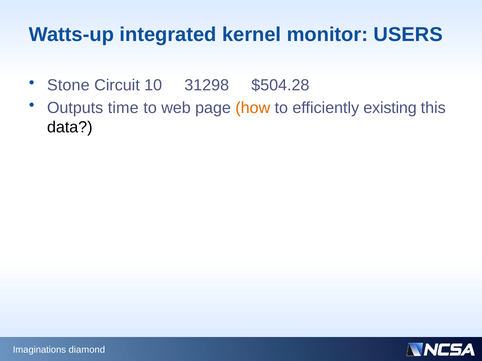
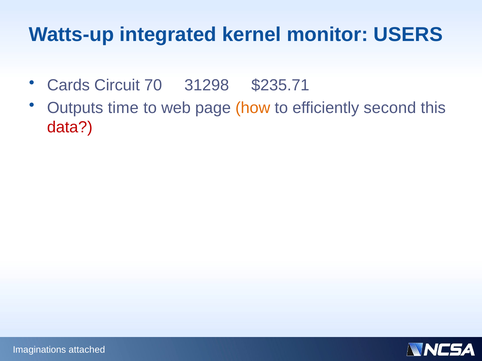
Stone: Stone -> Cards
10: 10 -> 70
$504.28: $504.28 -> $235.71
existing: existing -> second
data colour: black -> red
diamond: diamond -> attached
